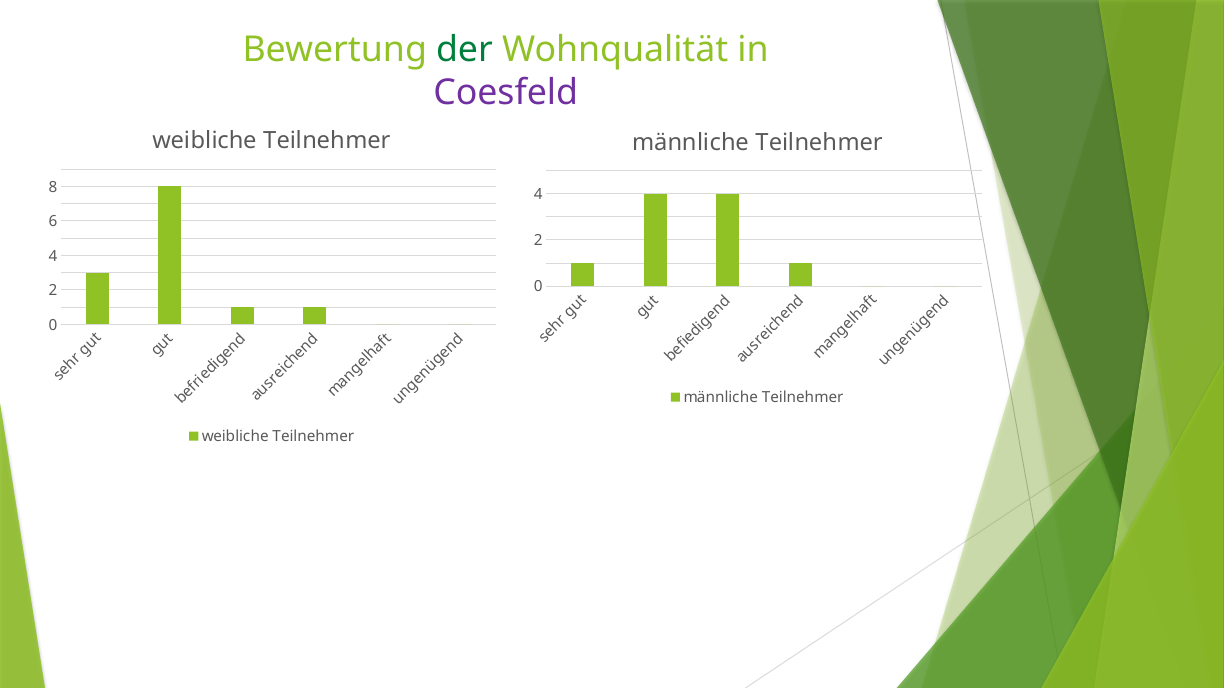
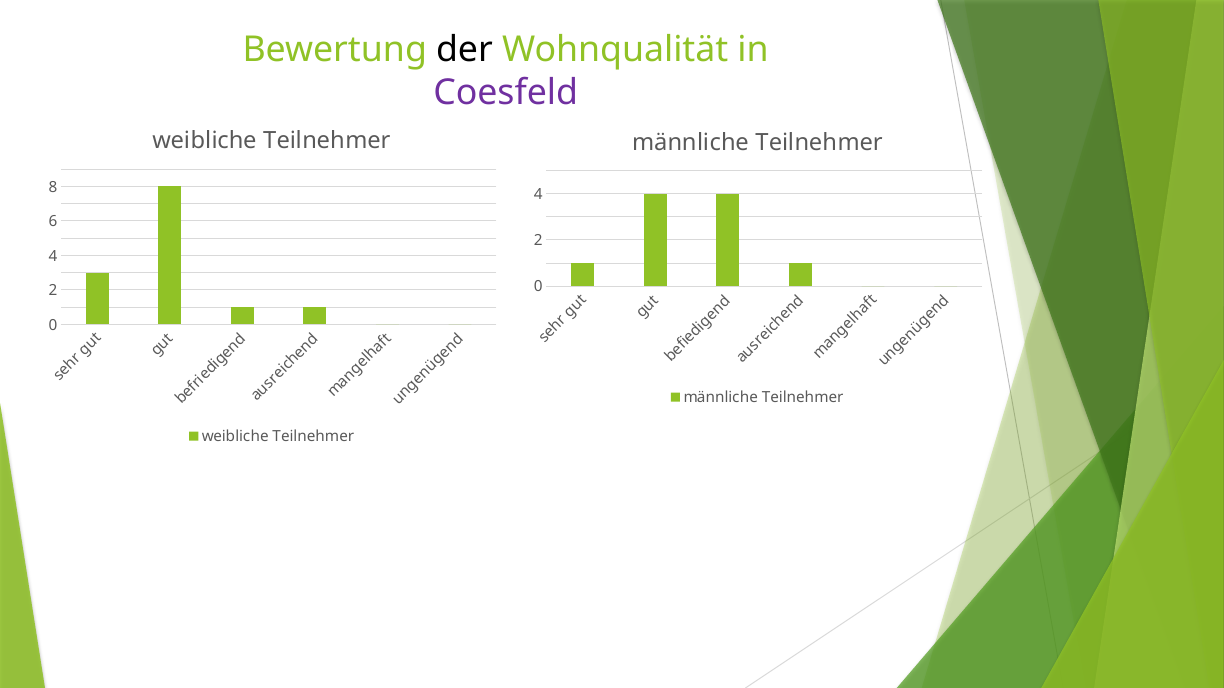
der colour: green -> black
